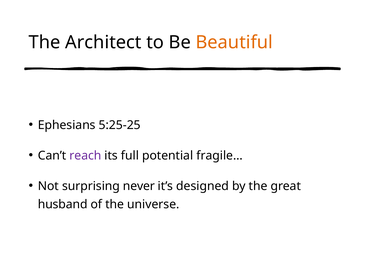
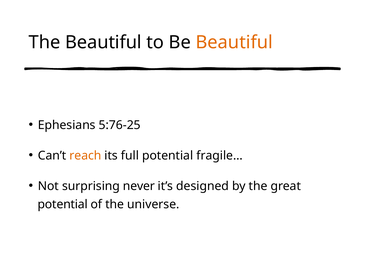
The Architect: Architect -> Beautiful
5:25-25: 5:25-25 -> 5:76-25
reach colour: purple -> orange
husband at (63, 204): husband -> potential
